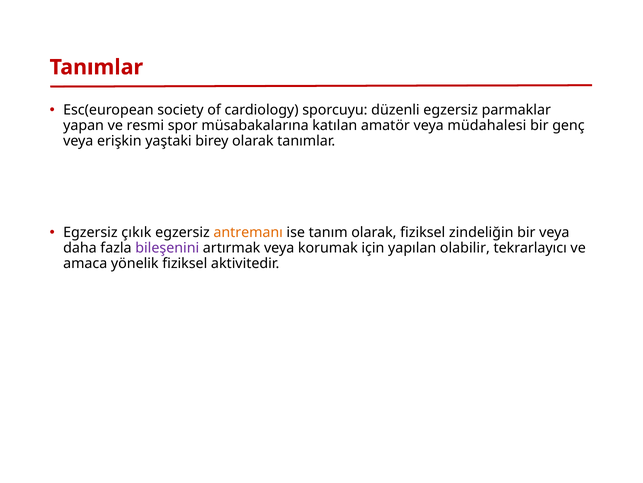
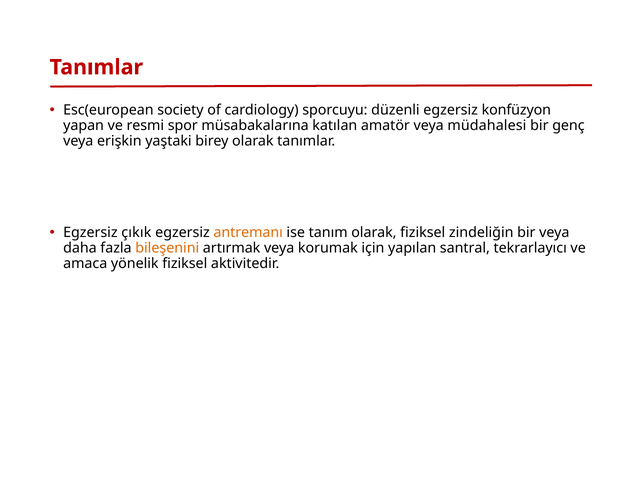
parmaklar: parmaklar -> konfüzyon
bileşenini colour: purple -> orange
olabilir: olabilir -> santral
